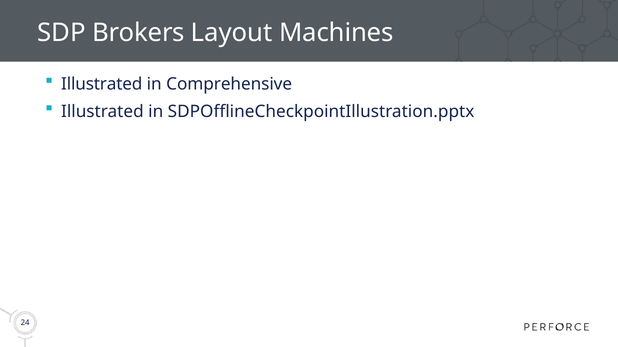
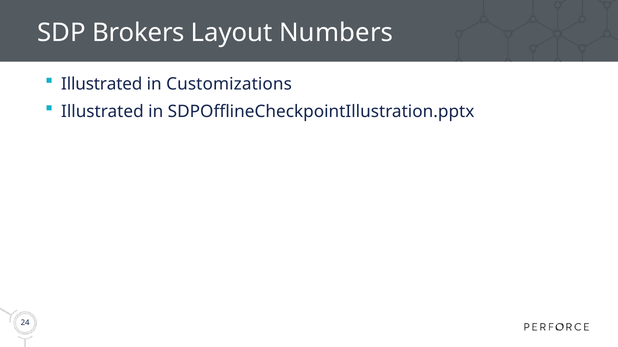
Machines: Machines -> Numbers
Comprehensive: Comprehensive -> Customizations
